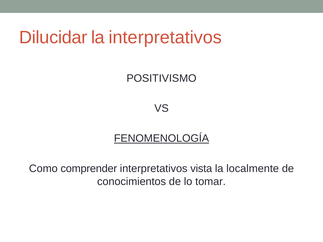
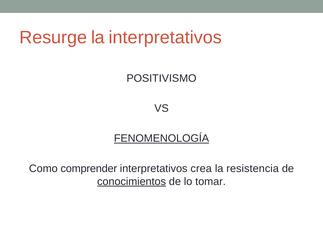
Dilucidar: Dilucidar -> Resurge
vista: vista -> crea
localmente: localmente -> resistencia
conocimientos underline: none -> present
